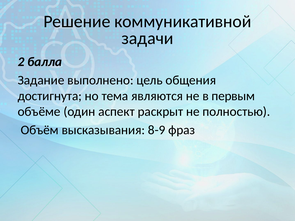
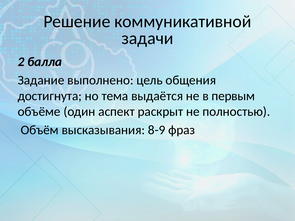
являются: являются -> выдаётся
